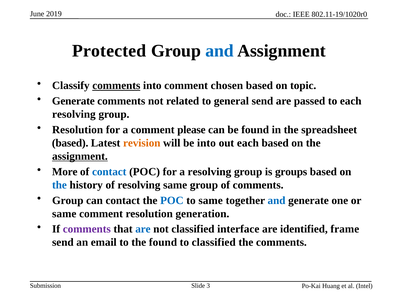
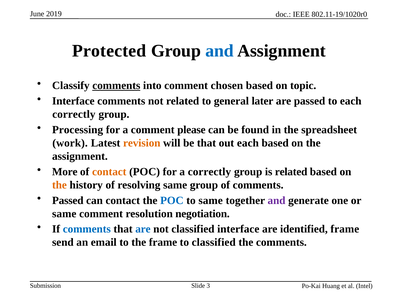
Generate at (73, 101): Generate -> Interface
general send: send -> later
resolving at (74, 114): resolving -> correctly
Resolution at (78, 130): Resolution -> Processing
based at (70, 143): based -> work
be into: into -> that
assignment at (80, 156) underline: present -> none
contact at (109, 172) colour: blue -> orange
a resolving: resolving -> correctly
is groups: groups -> related
the at (59, 185) colour: blue -> orange
Group at (68, 201): Group -> Passed
and at (277, 201) colour: blue -> purple
generation: generation -> negotiation
comments at (87, 229) colour: purple -> blue
the found: found -> frame
